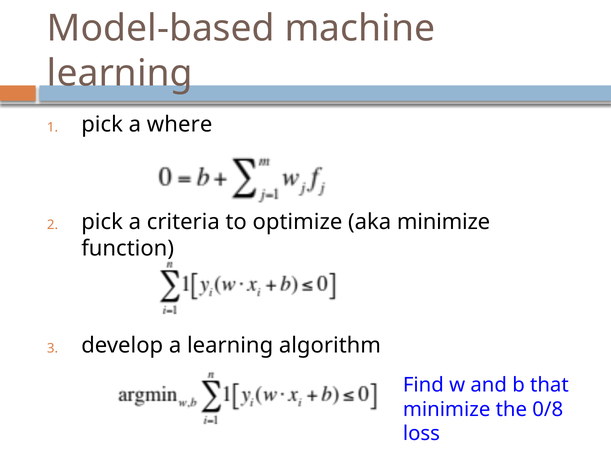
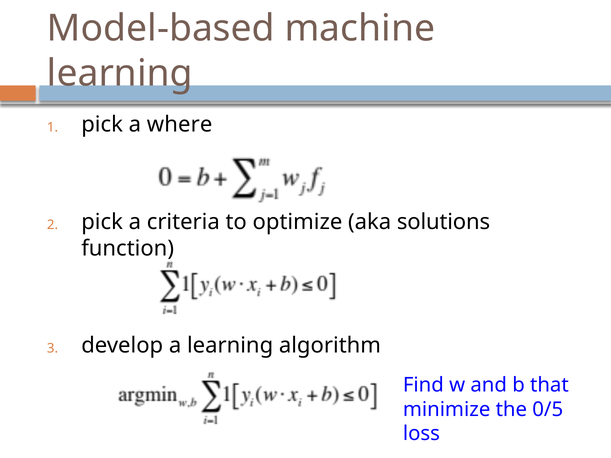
aka minimize: minimize -> solutions
0/8: 0/8 -> 0/5
